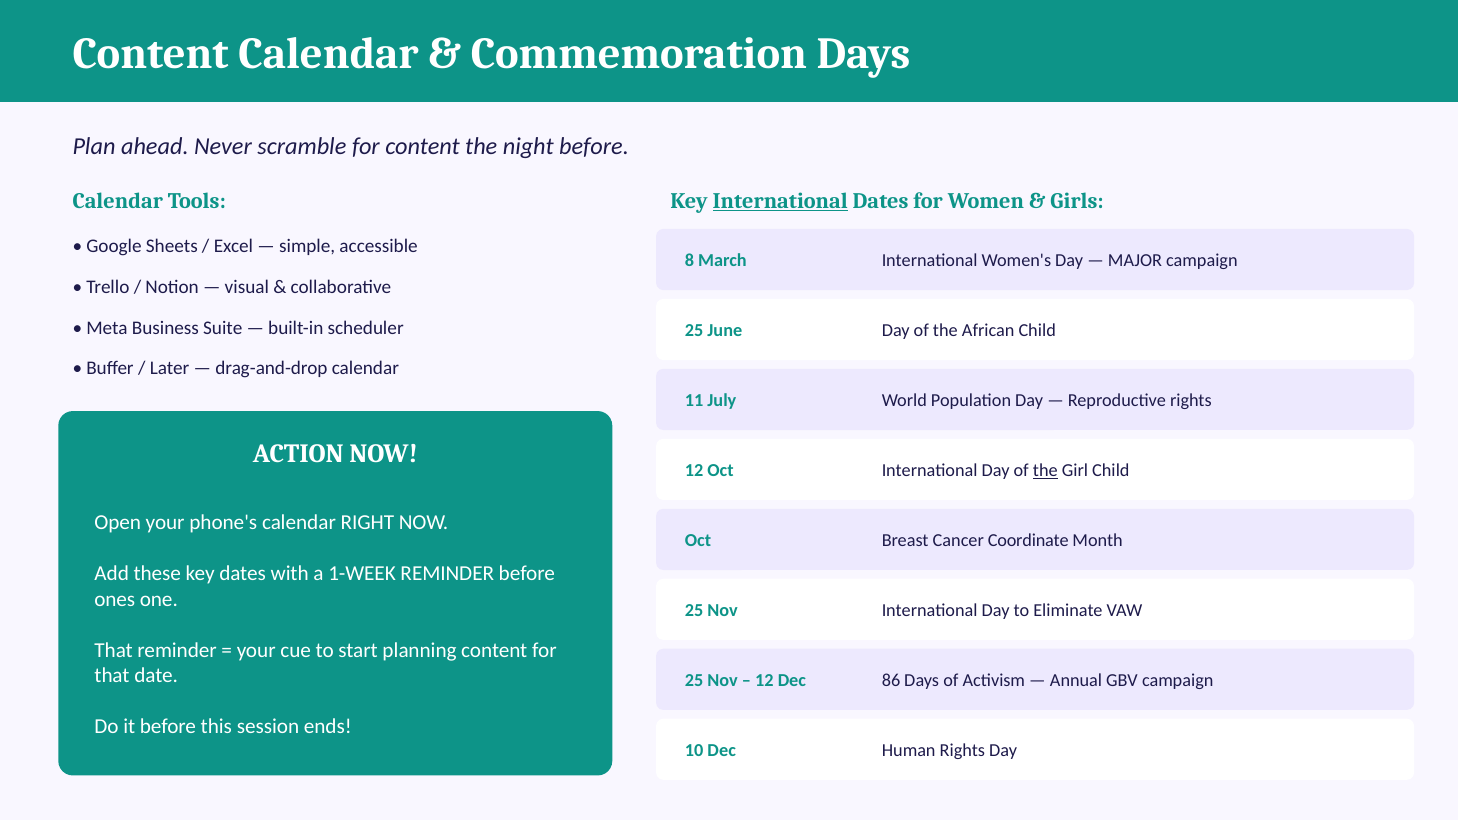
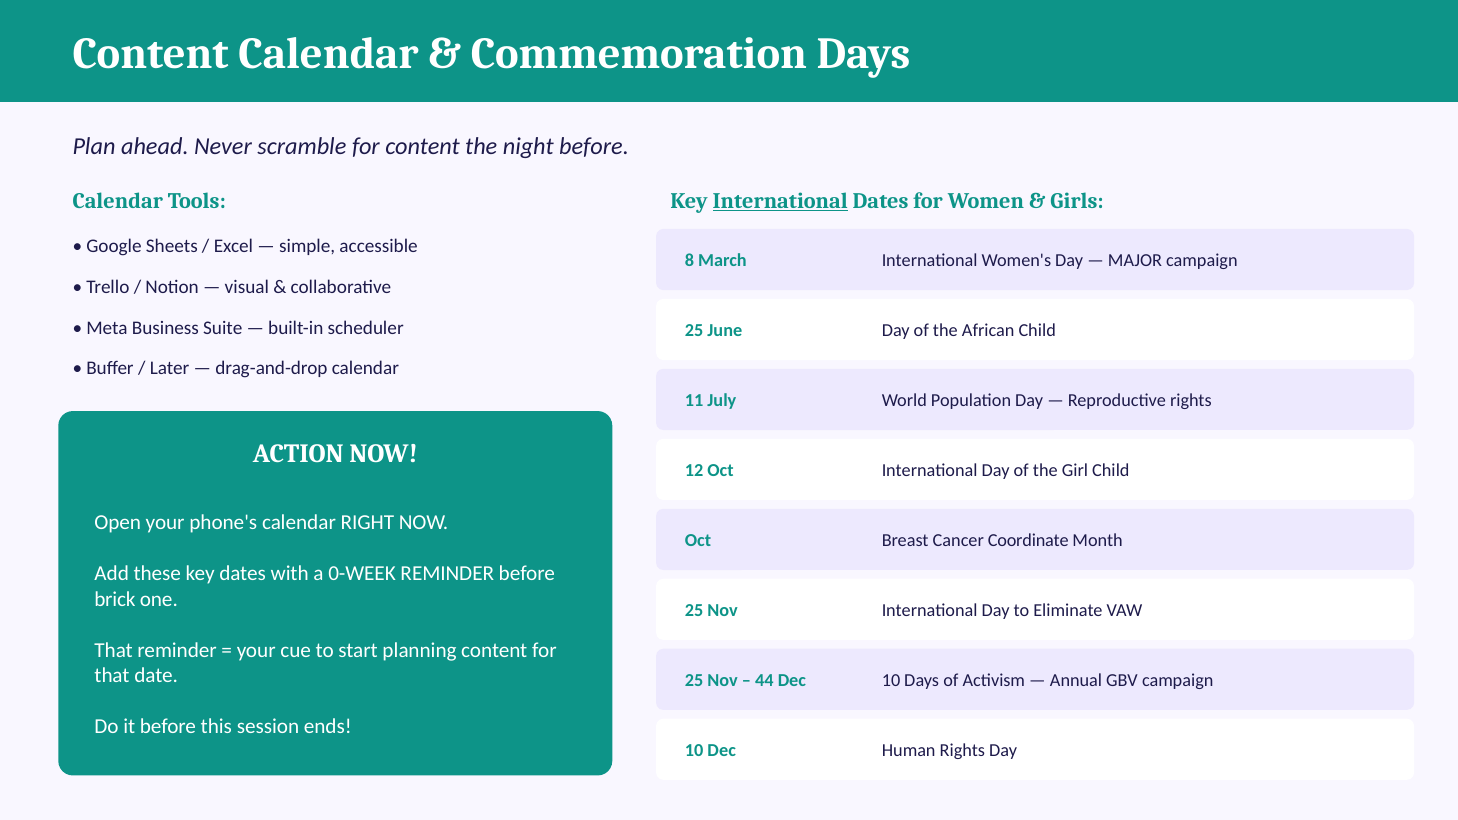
the at (1045, 471) underline: present -> none
1-WEEK: 1-WEEK -> 0-WEEK
ones: ones -> brick
12 at (764, 681): 12 -> 44
Dec 86: 86 -> 10
